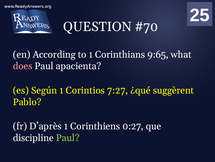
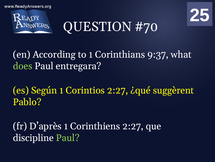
9:65: 9:65 -> 9:37
does colour: pink -> light green
apacienta: apacienta -> entregara
Corintios 7:27: 7:27 -> 2:27
Corinthiens 0:27: 0:27 -> 2:27
